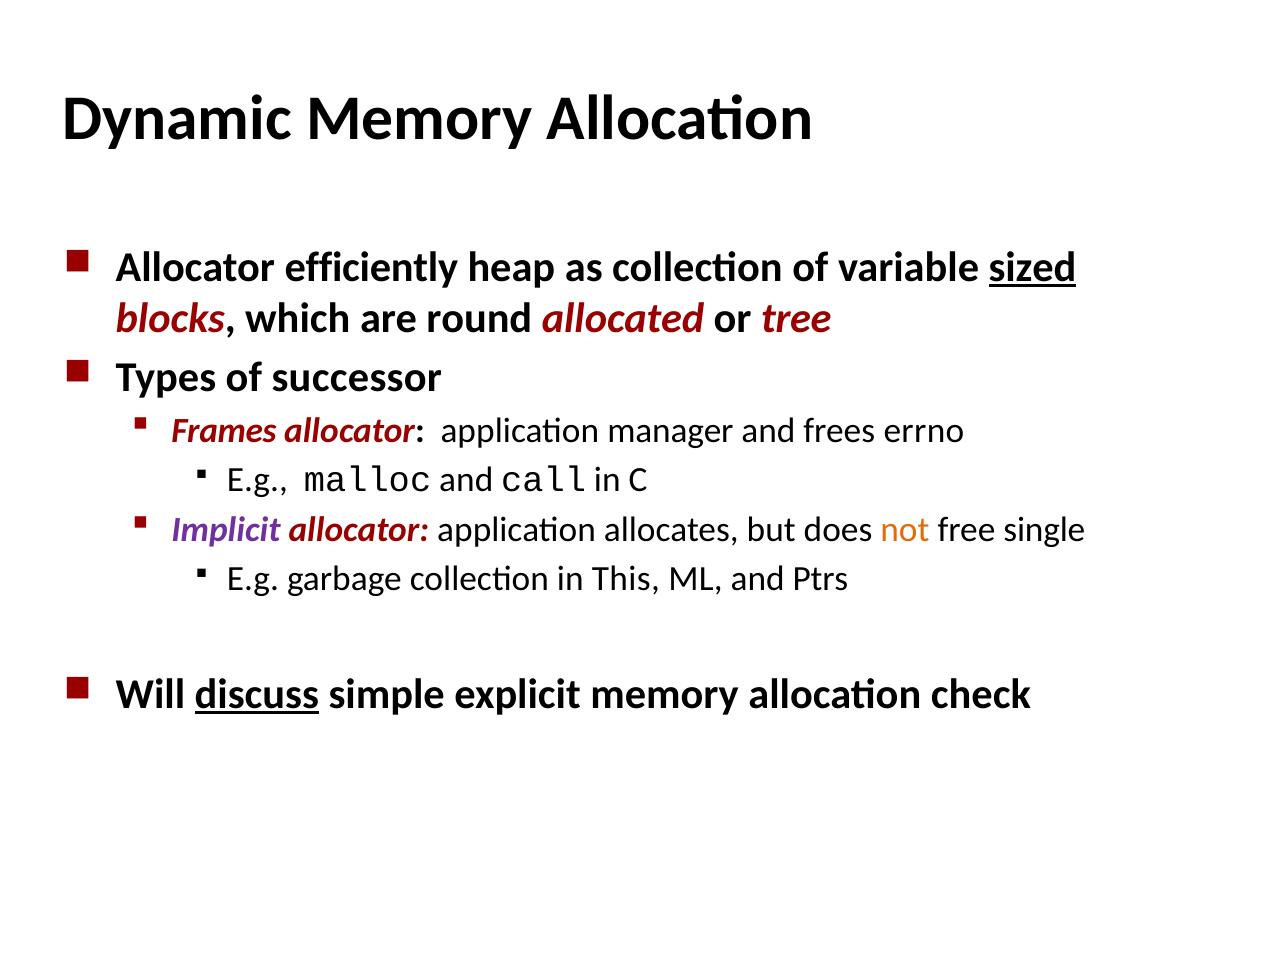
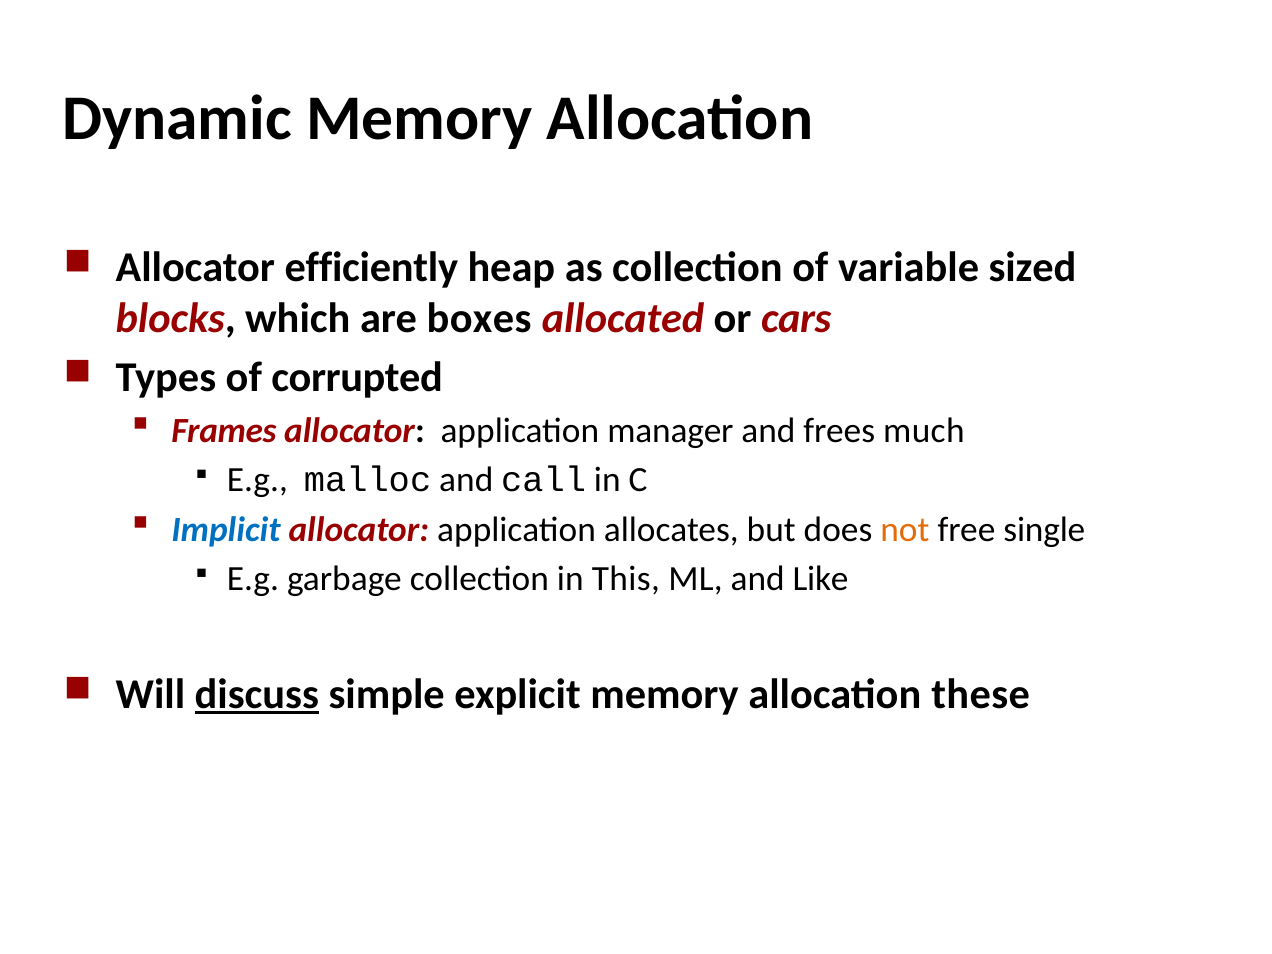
sized underline: present -> none
round: round -> boxes
tree: tree -> cars
successor: successor -> corrupted
errno: errno -> much
Implicit colour: purple -> blue
Ptrs: Ptrs -> Like
check: check -> these
